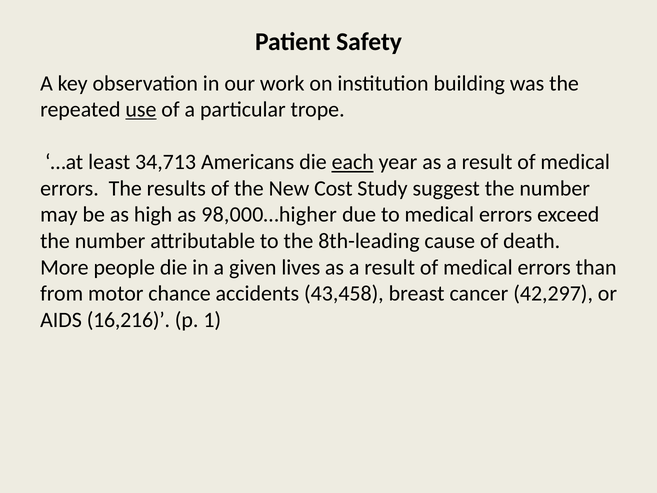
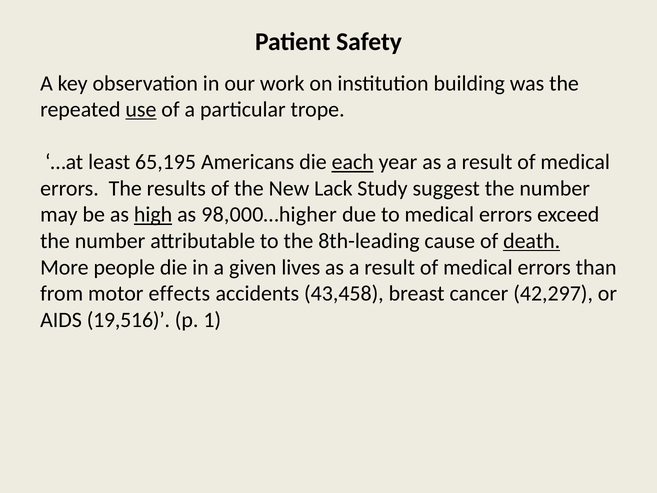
34,713: 34,713 -> 65,195
Cost: Cost -> Lack
high underline: none -> present
death underline: none -> present
chance: chance -> effects
16,216: 16,216 -> 19,516
